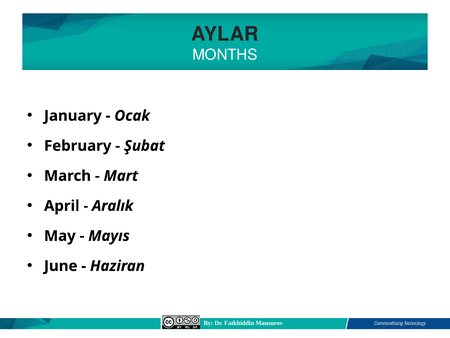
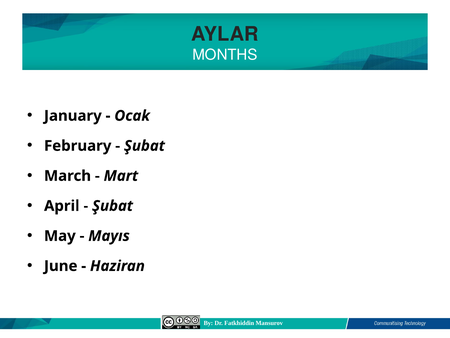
Aralık at (113, 206): Aralık -> Şubat
